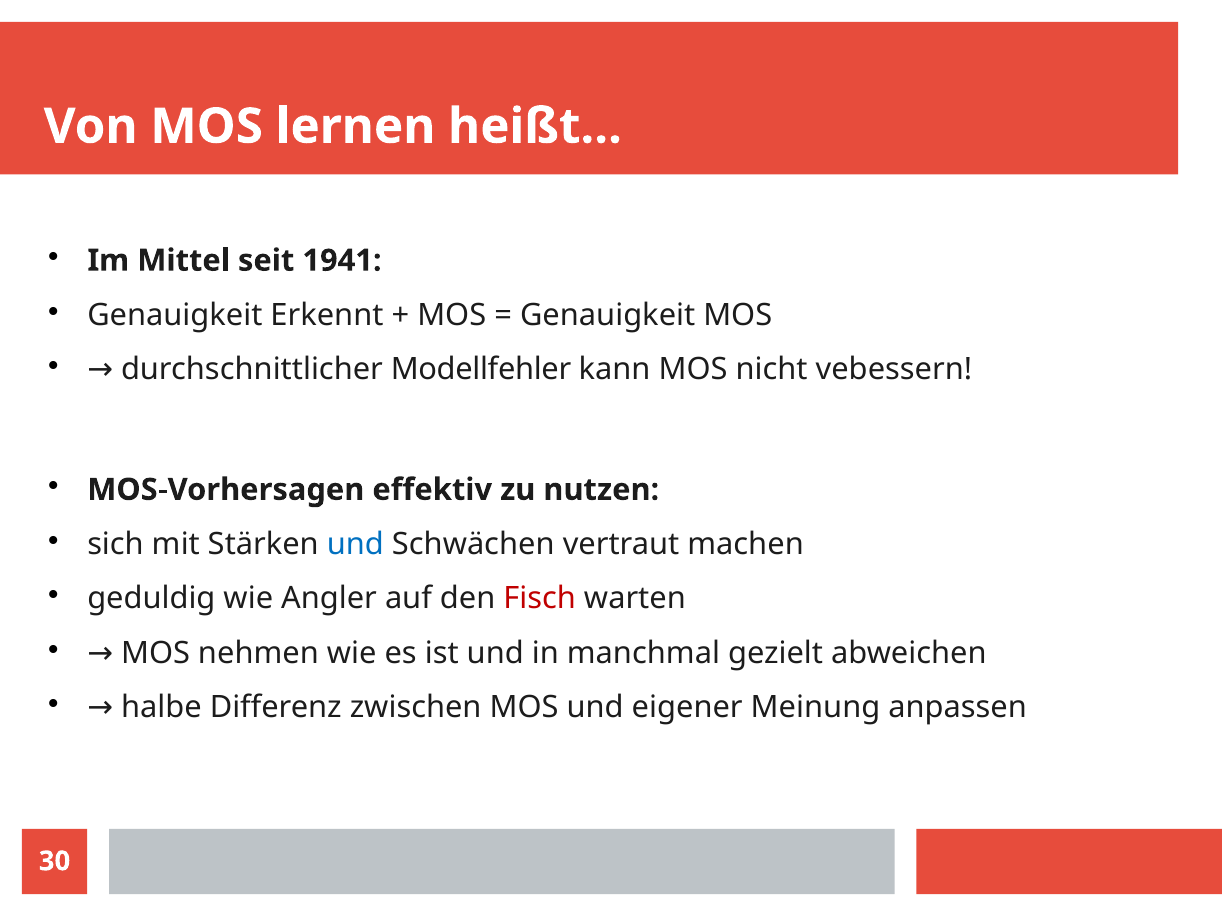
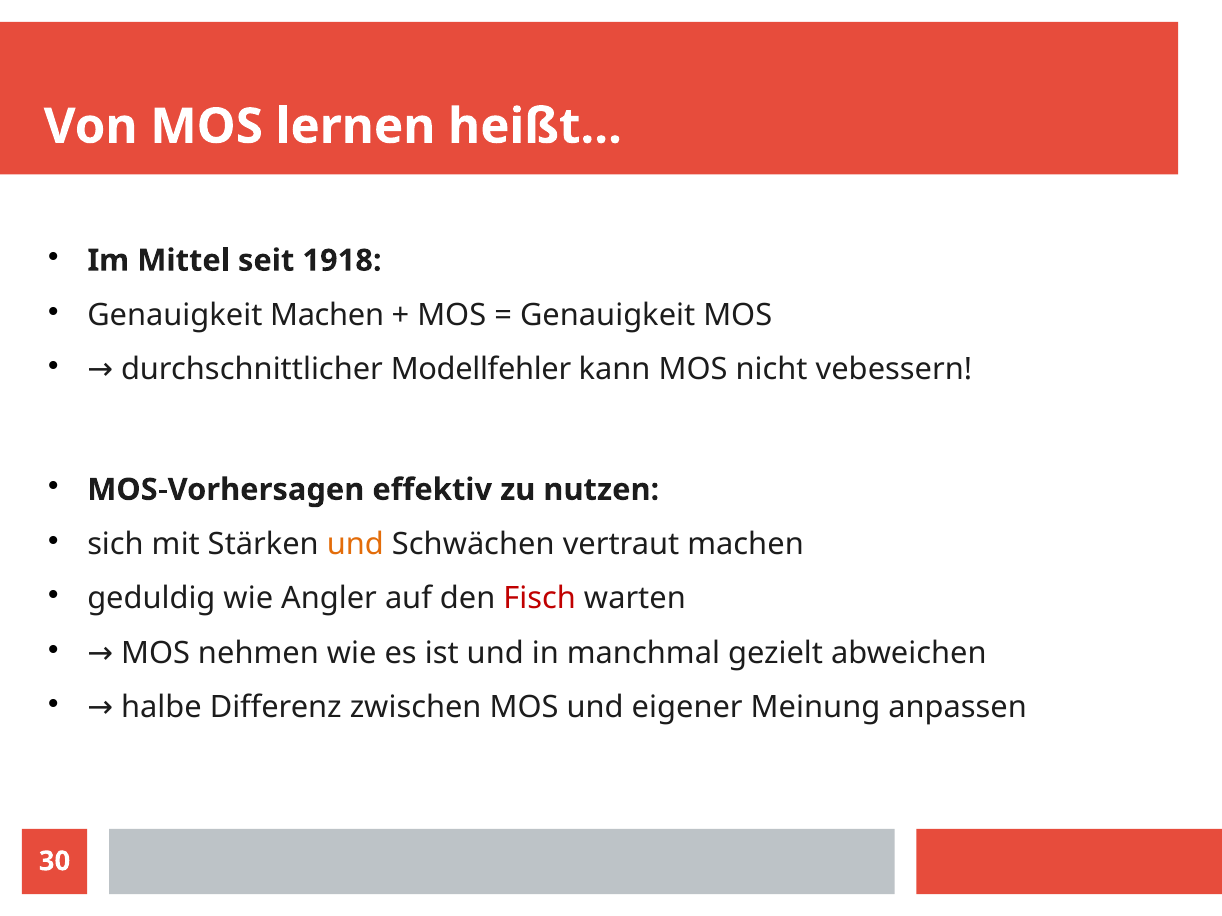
1941: 1941 -> 1918
Genauigkeit Erkennt: Erkennt -> Machen
und at (355, 544) colour: blue -> orange
